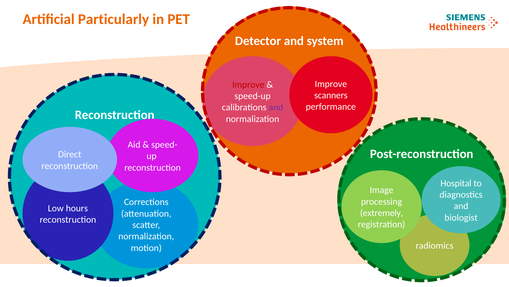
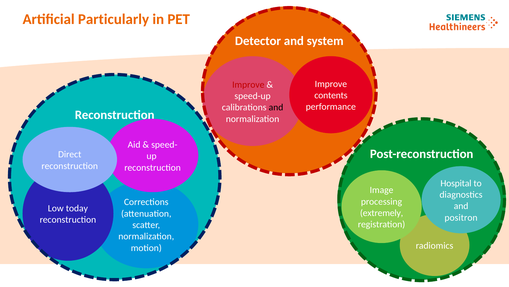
scanners: scanners -> contents
and at (276, 107) colour: purple -> black
hours: hours -> today
biologist: biologist -> positron
